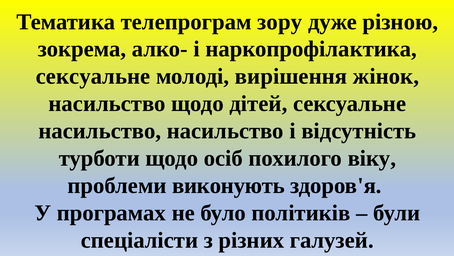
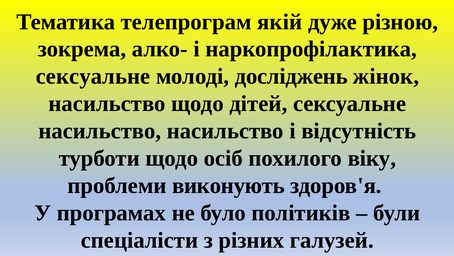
зору: зору -> якій
вирішення: вирішення -> досліджень
